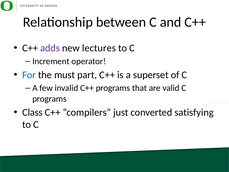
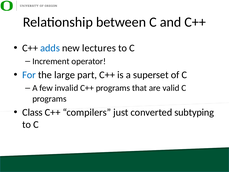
adds colour: purple -> blue
must: must -> large
satisfying: satisfying -> subtyping
